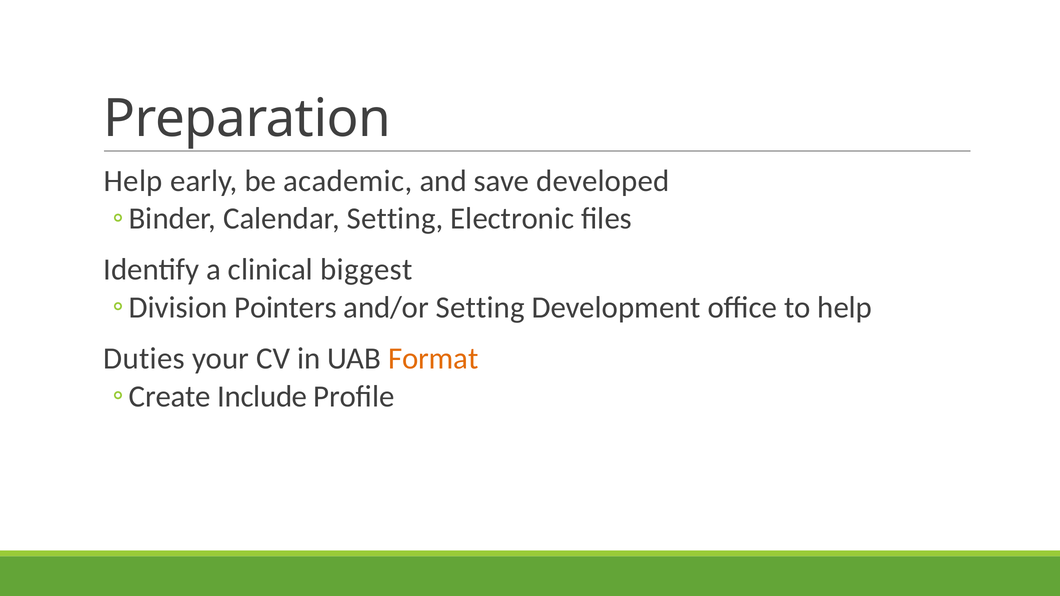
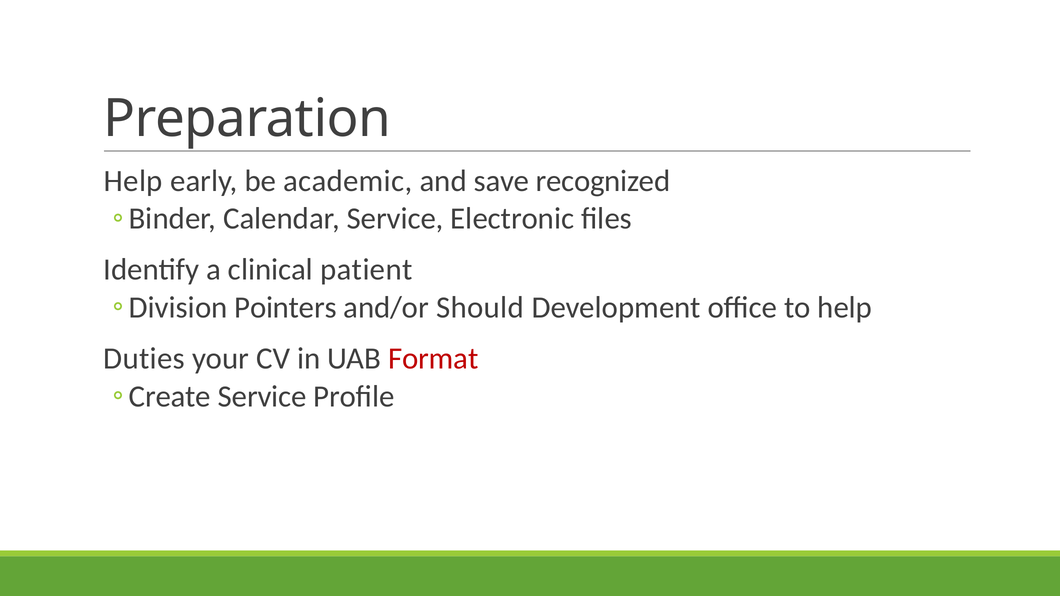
developed: developed -> recognized
Calendar Setting: Setting -> Service
biggest: biggest -> patient
and/or Setting: Setting -> Should
Format colour: orange -> red
Include at (262, 397): Include -> Service
